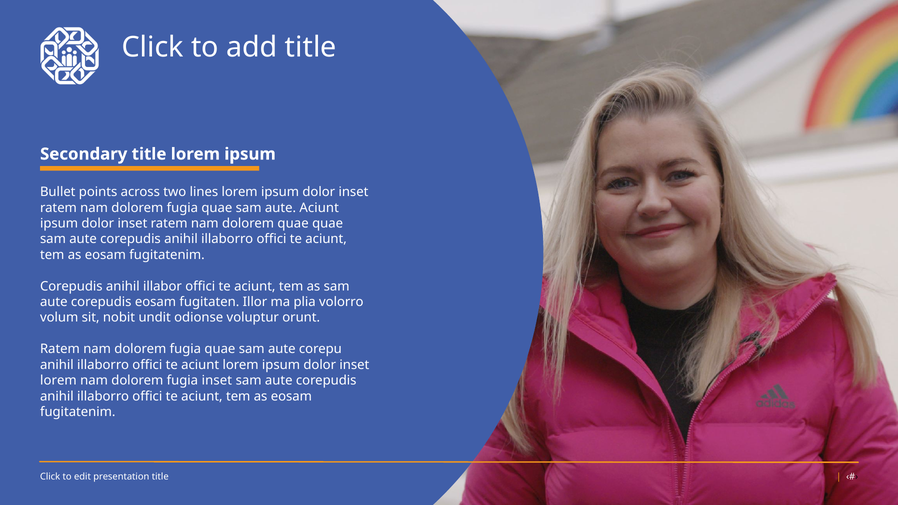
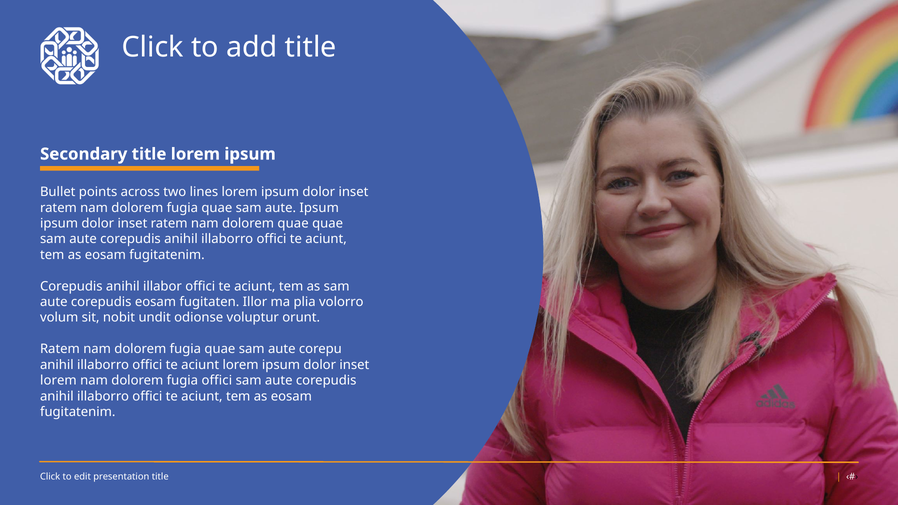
aute Aciunt: Aciunt -> Ipsum
fugia inset: inset -> offici
